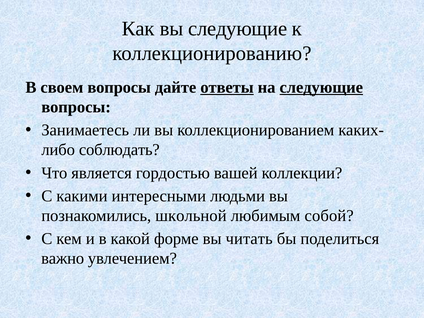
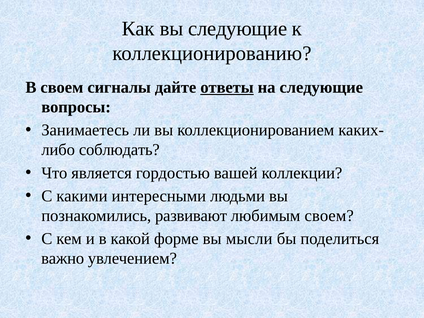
своем вопросы: вопросы -> сигналы
следующие at (321, 87) underline: present -> none
школьной: школьной -> развивают
любимым собой: собой -> своем
читать: читать -> мысли
